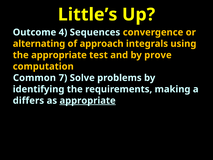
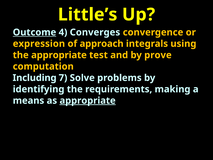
Outcome underline: none -> present
Sequences: Sequences -> Converges
alternating: alternating -> expression
Common: Common -> Including
differs: differs -> means
